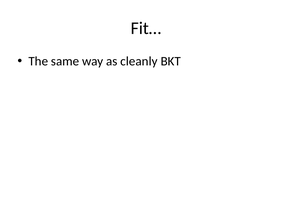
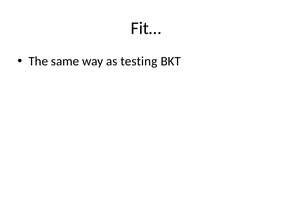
cleanly: cleanly -> testing
